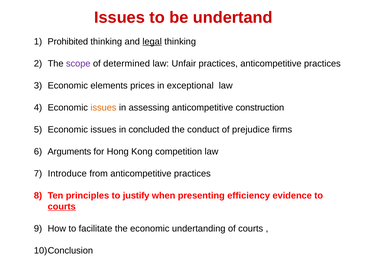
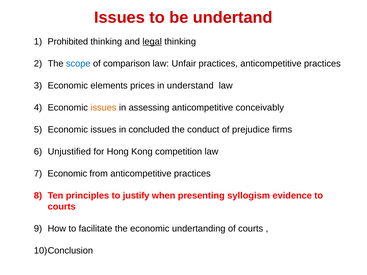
scope colour: purple -> blue
determined: determined -> comparison
exceptional: exceptional -> understand
construction: construction -> conceivably
Arguments: Arguments -> Unjustified
Introduce at (67, 174): Introduce -> Economic
efficiency: efficiency -> syllogism
courts at (62, 207) underline: present -> none
